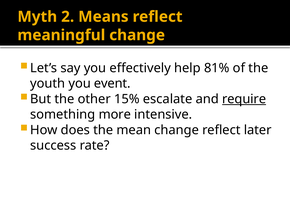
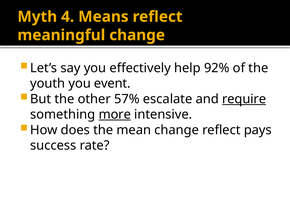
2: 2 -> 4
81%: 81% -> 92%
15%: 15% -> 57%
more underline: none -> present
later: later -> pays
